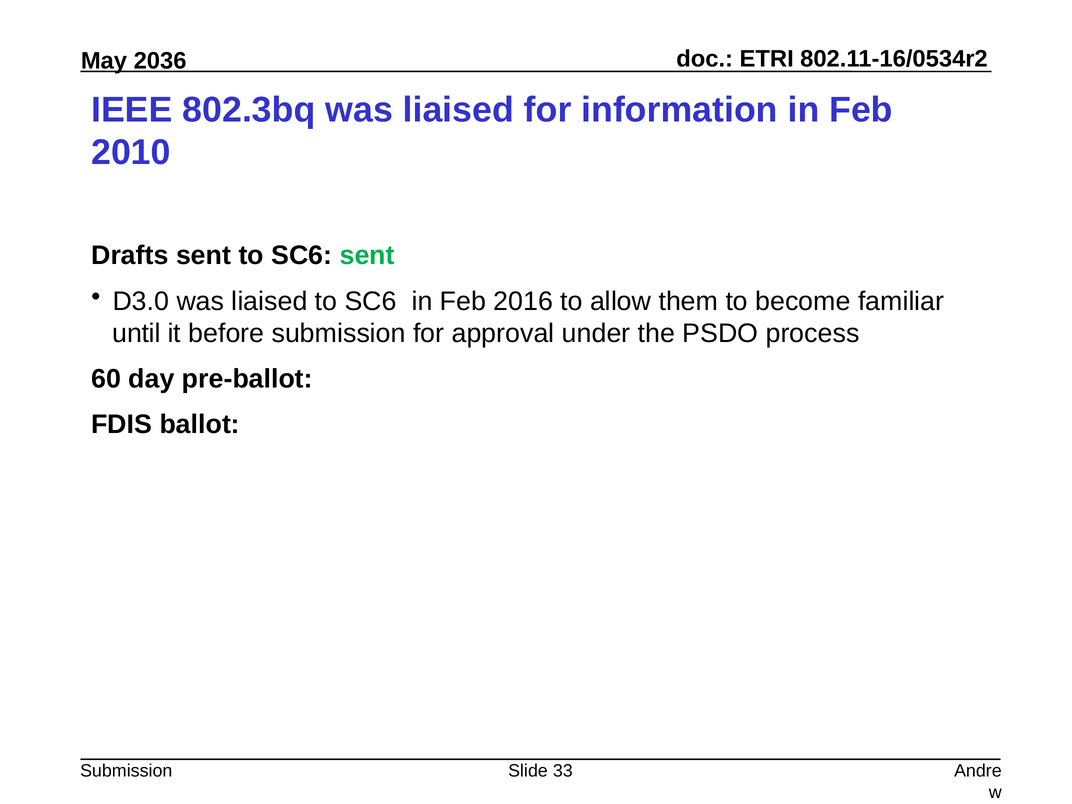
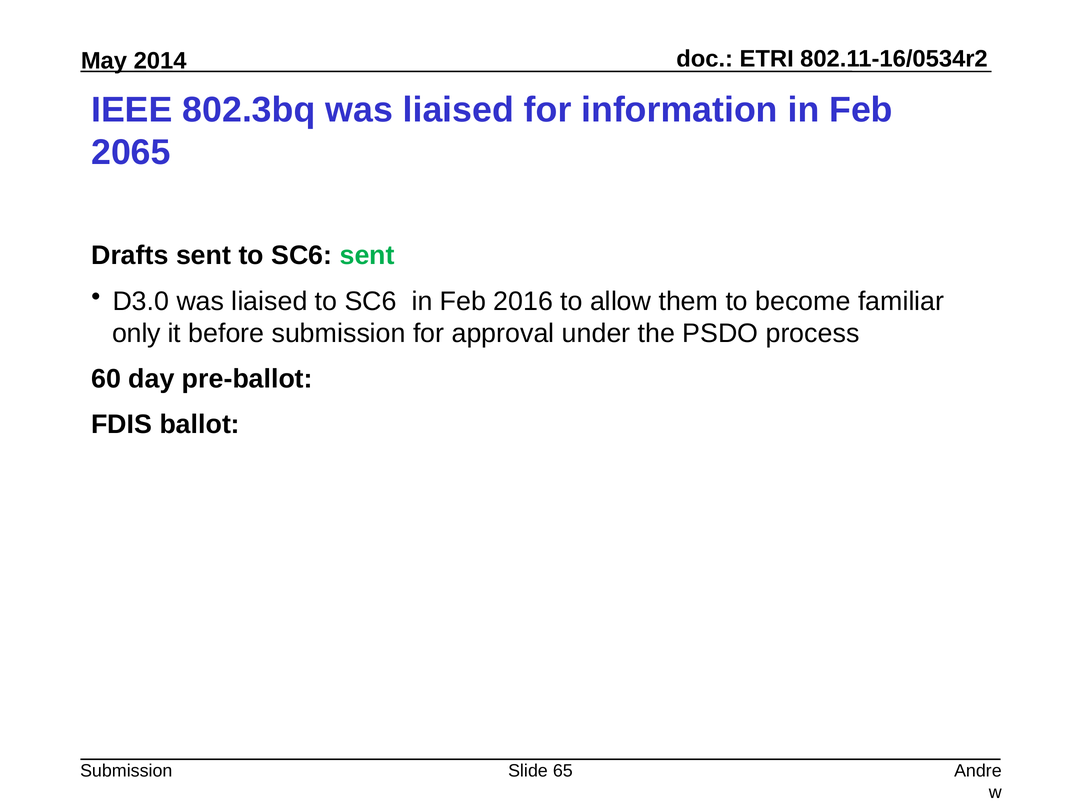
2036: 2036 -> 2014
2010: 2010 -> 2065
until: until -> only
33: 33 -> 65
